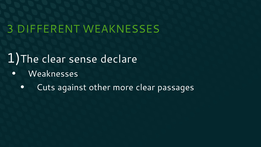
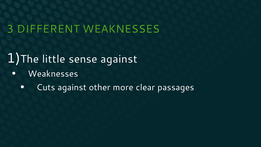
The clear: clear -> little
sense declare: declare -> against
